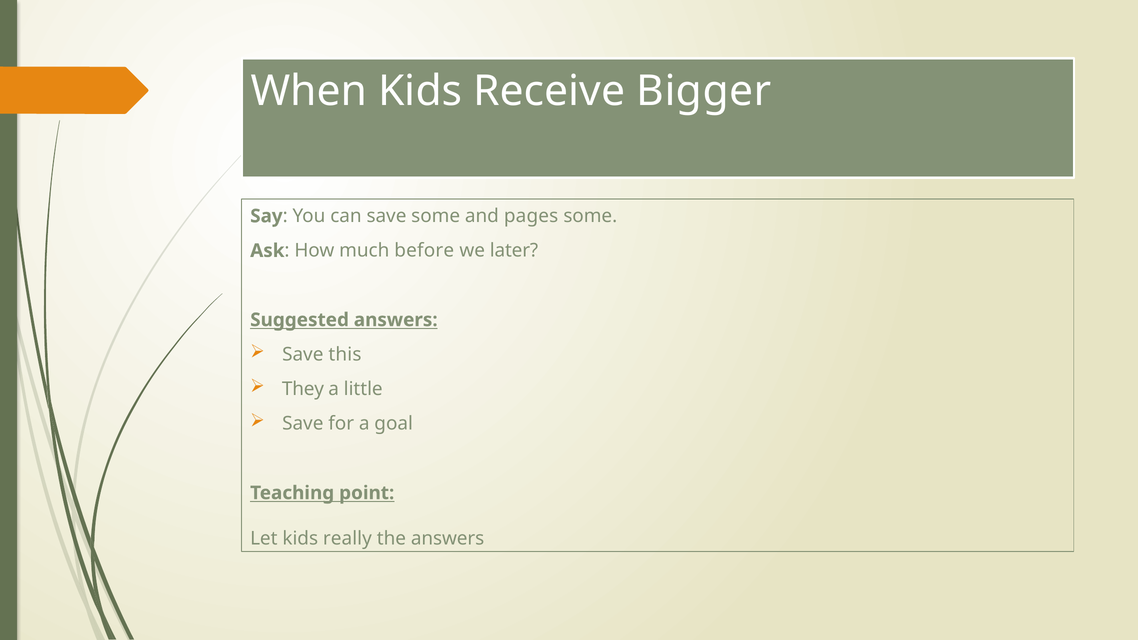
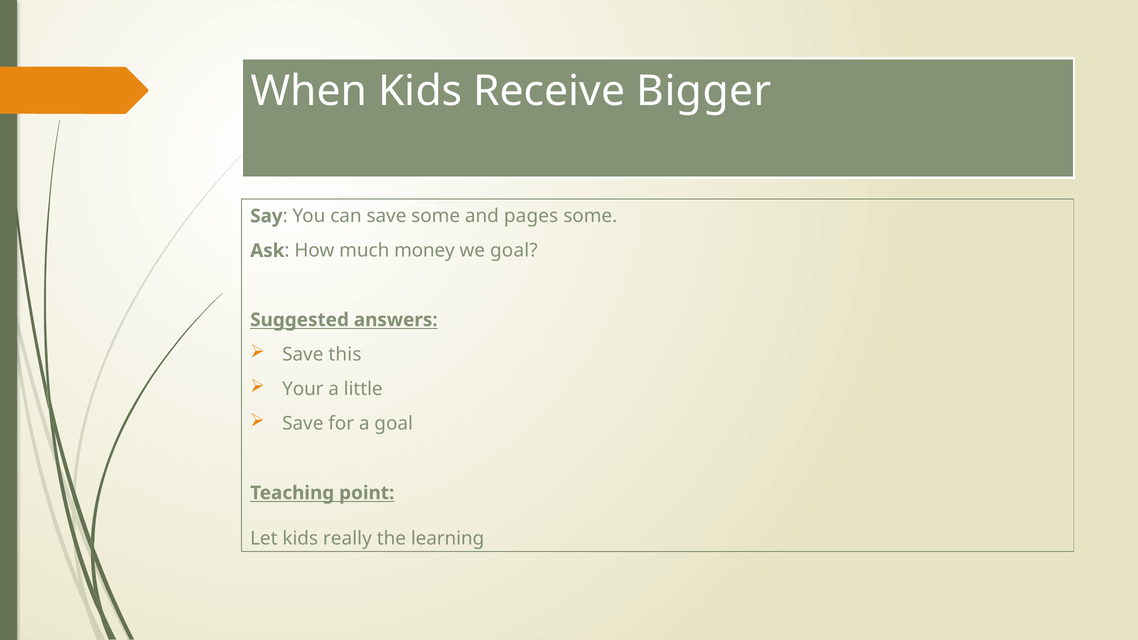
before: before -> money
we later: later -> goal
They: They -> Your
the answers: answers -> learning
